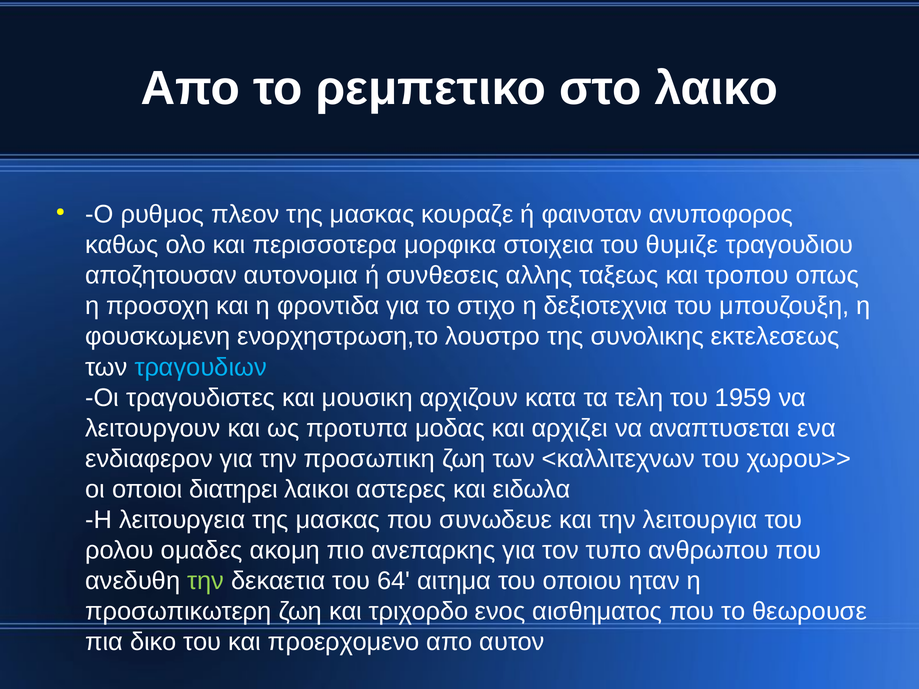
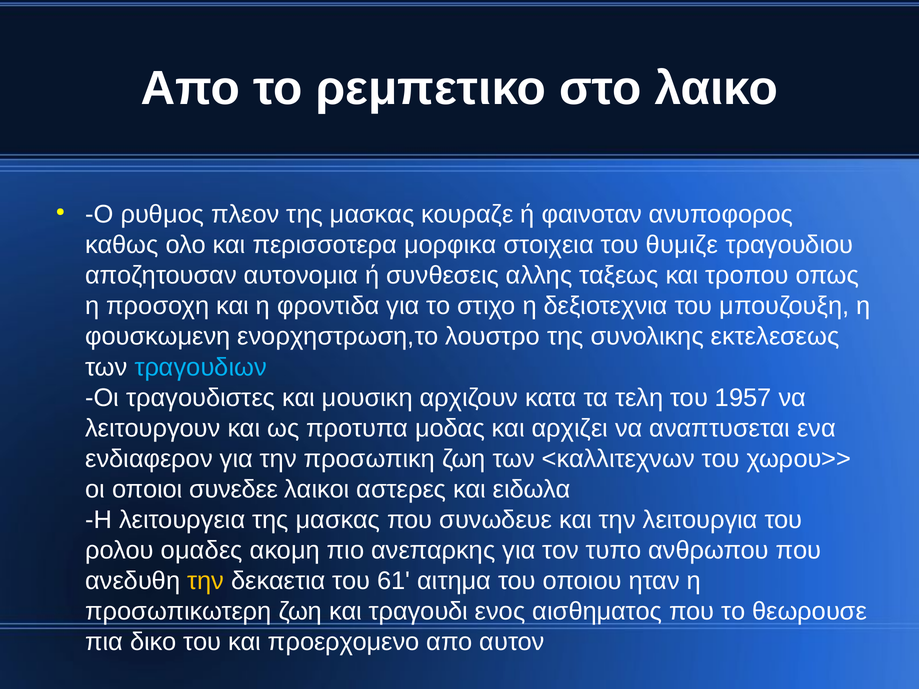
1959: 1959 -> 1957
διατηρει: διατηρει -> συνεδεε
την at (206, 581) colour: light green -> yellow
64: 64 -> 61
τριχορδο: τριχορδο -> τραγουδι
